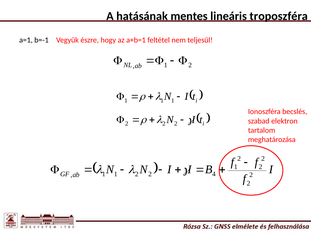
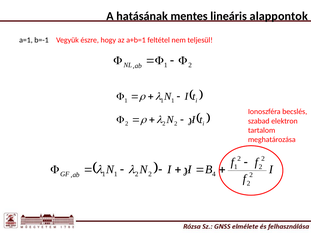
troposzféra: troposzféra -> alappontok
